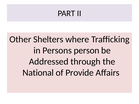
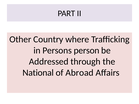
Shelters: Shelters -> Country
Provide: Provide -> Abroad
